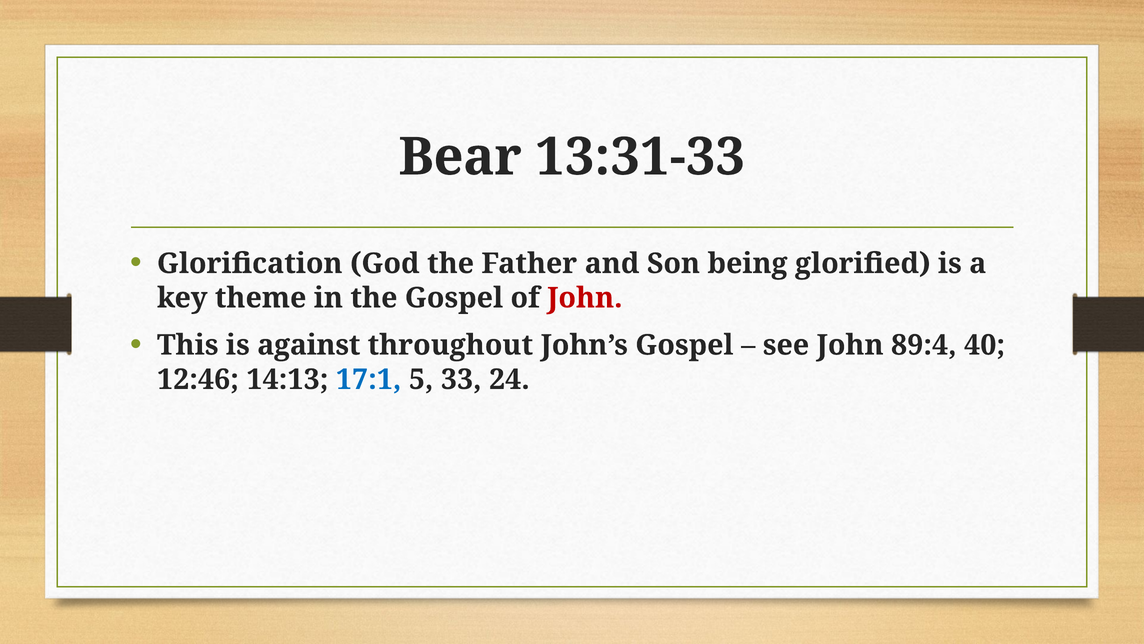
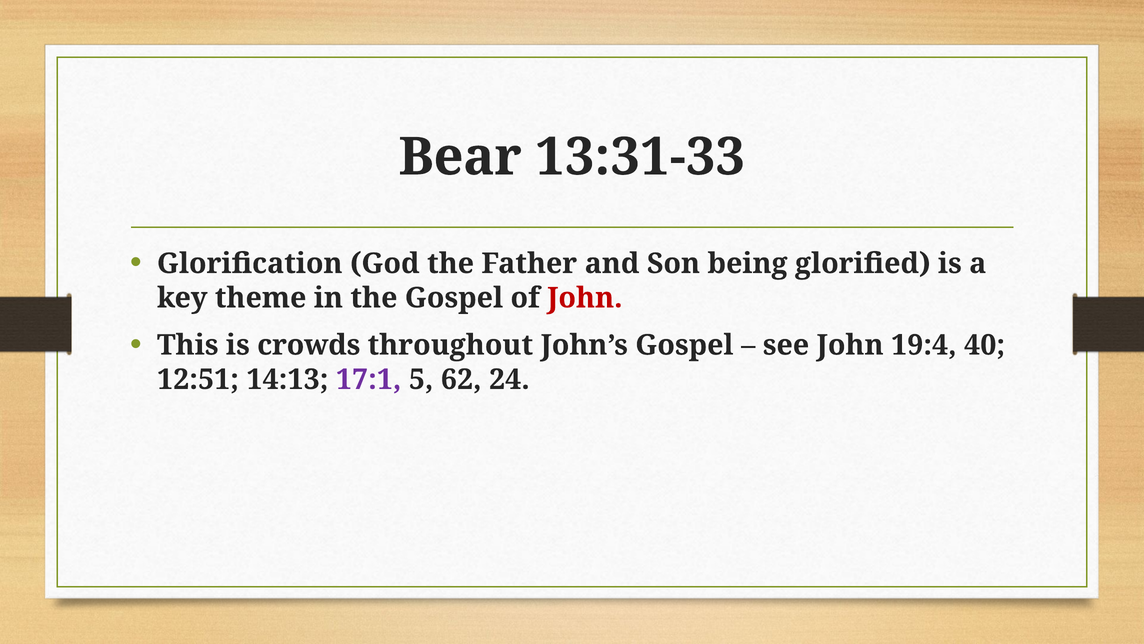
against: against -> crowds
89:4: 89:4 -> 19:4
12:46: 12:46 -> 12:51
17:1 colour: blue -> purple
33: 33 -> 62
